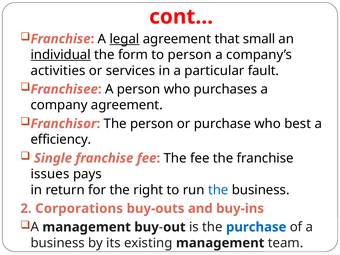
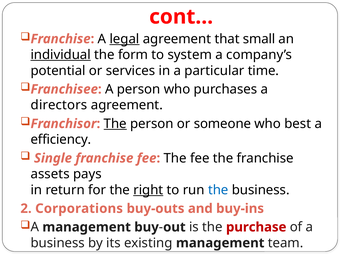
to person: person -> system
activities: activities -> potential
fault: fault -> time
company: company -> directors
The at (115, 124) underline: none -> present
or purchase: purchase -> someone
issues: issues -> assets
right underline: none -> present
purchase at (256, 227) colour: blue -> red
